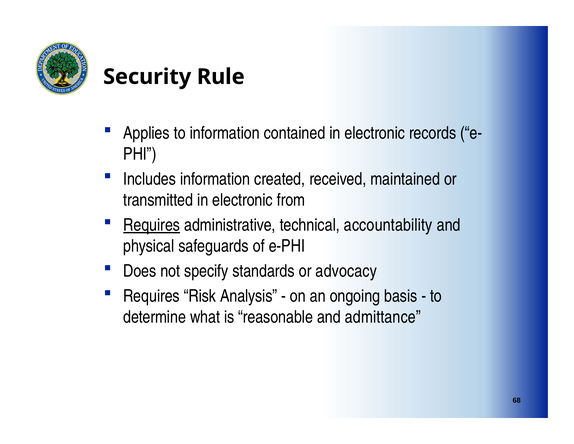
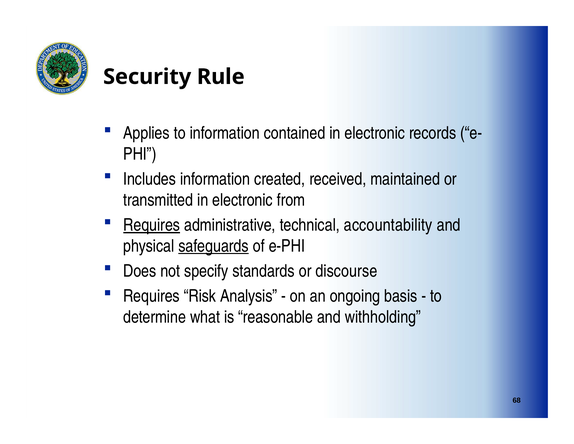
safeguards underline: none -> present
advocacy: advocacy -> discourse
admittance: admittance -> withholding
